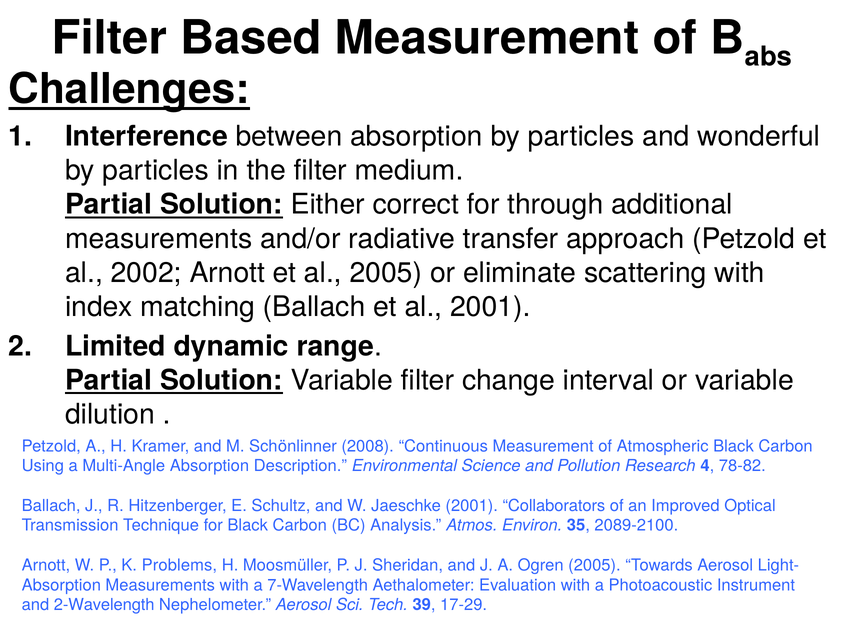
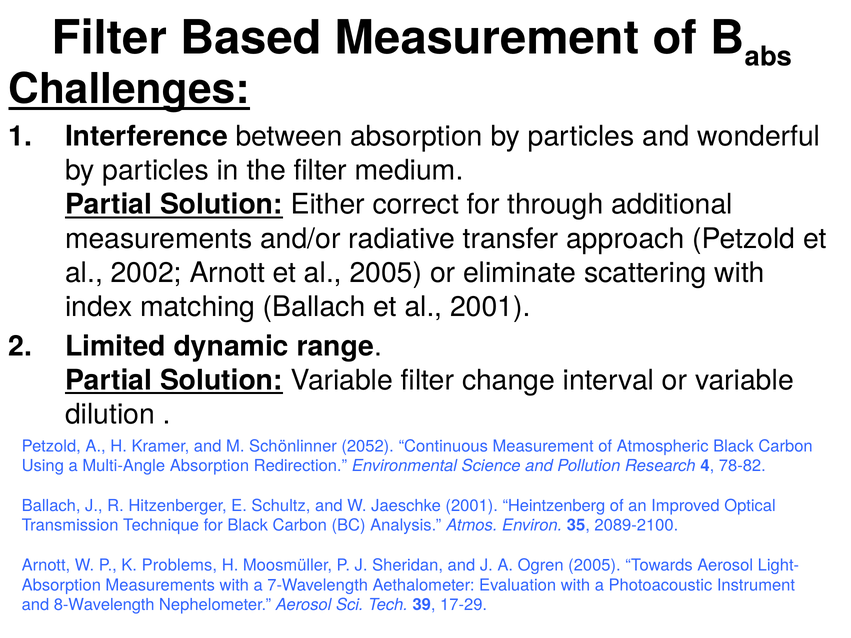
2008: 2008 -> 2052
Description: Description -> Redirection
Collaborators: Collaborators -> Heintzenberg
2-Wavelength: 2-Wavelength -> 8-Wavelength
